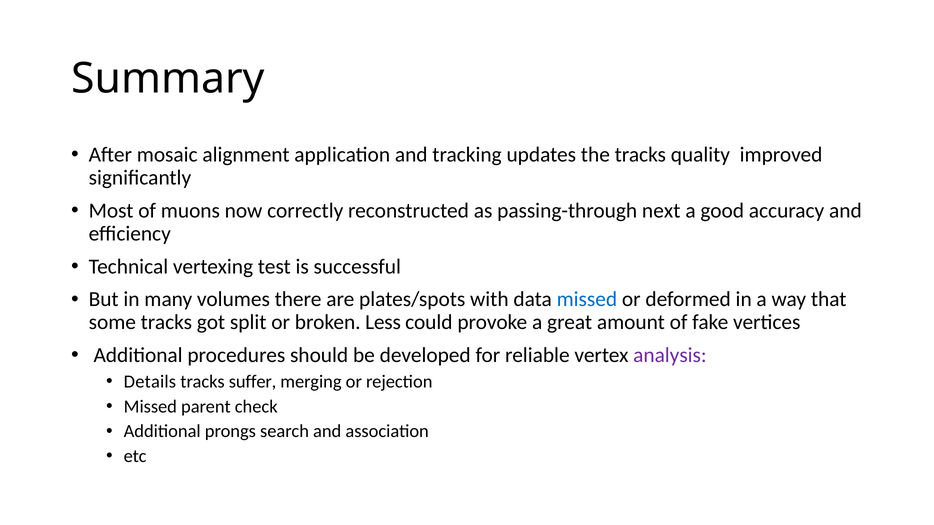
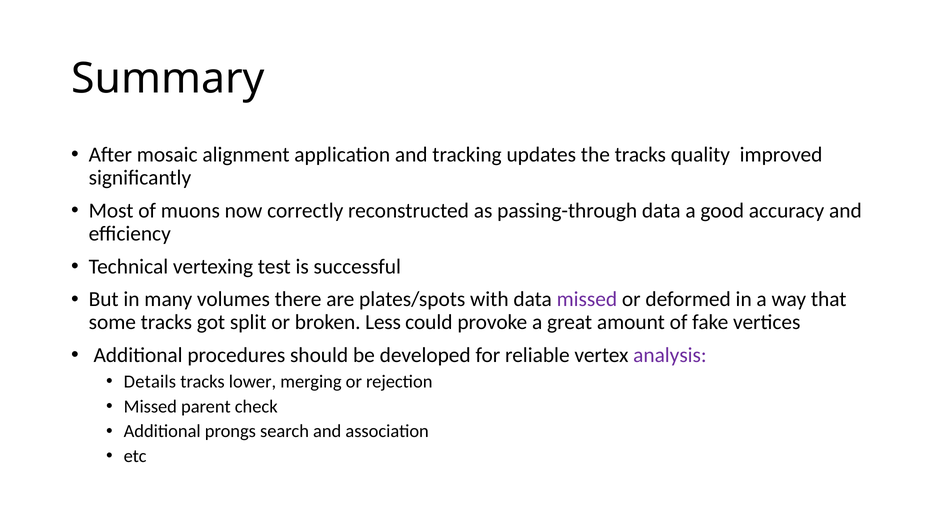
passing-through next: next -> data
missed at (587, 300) colour: blue -> purple
suffer: suffer -> lower
